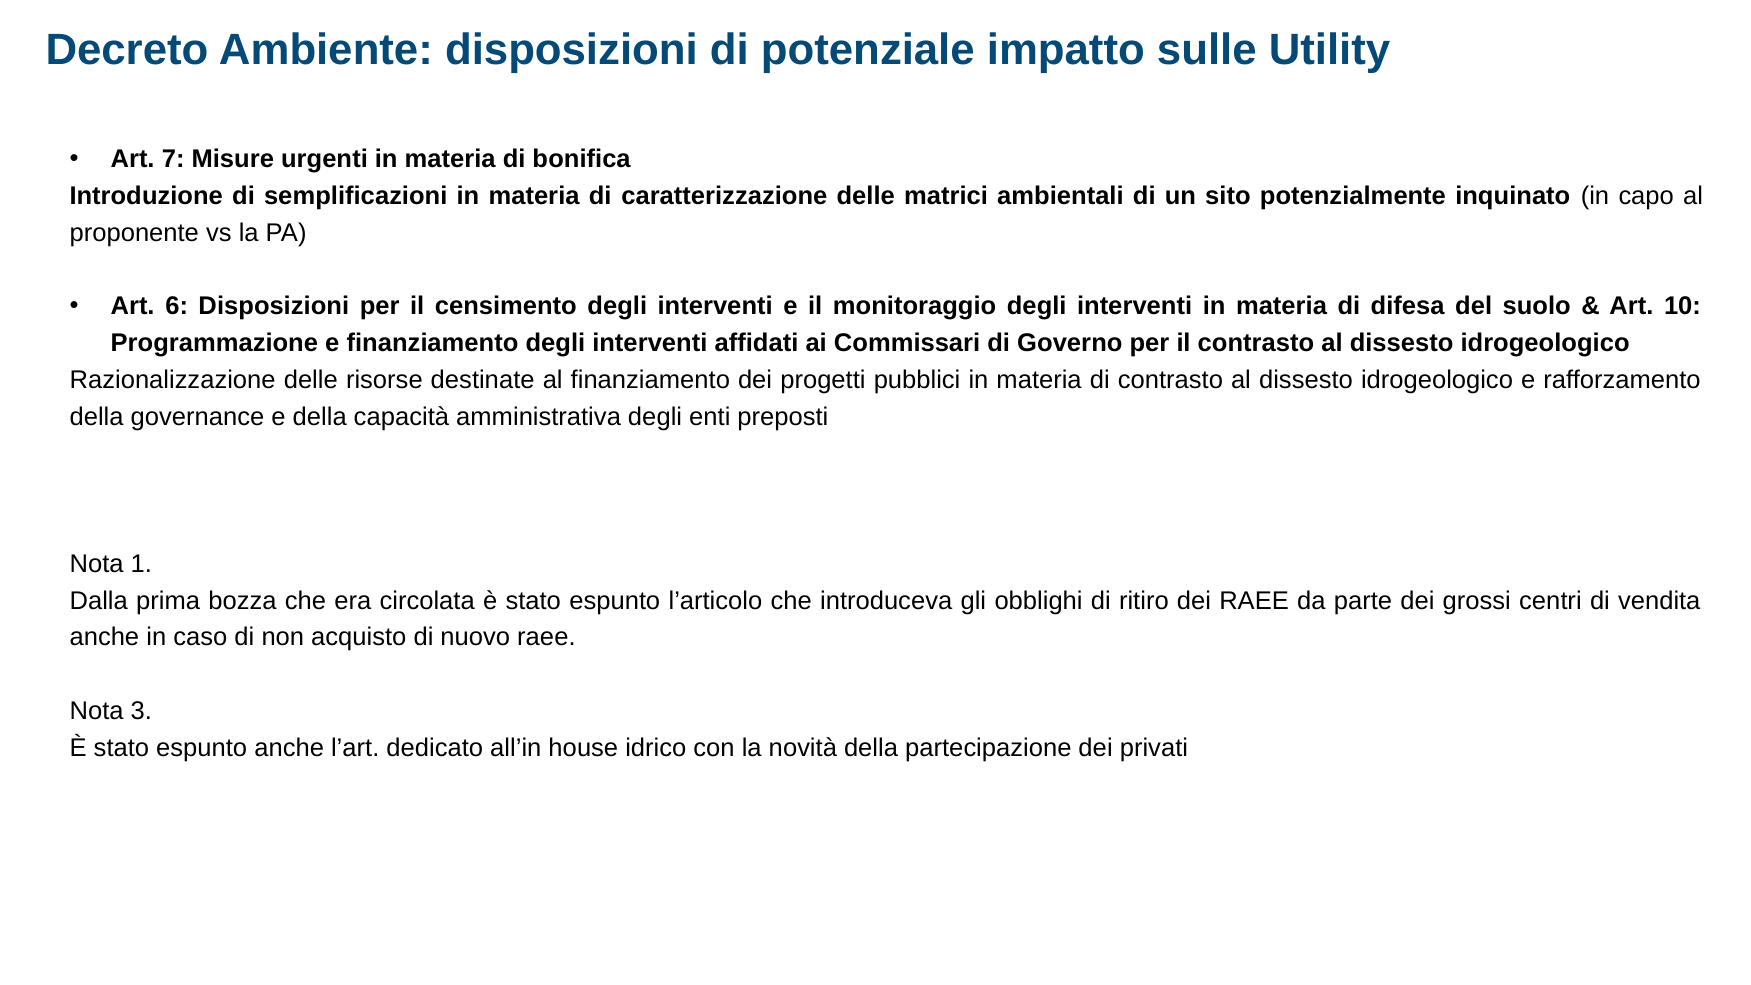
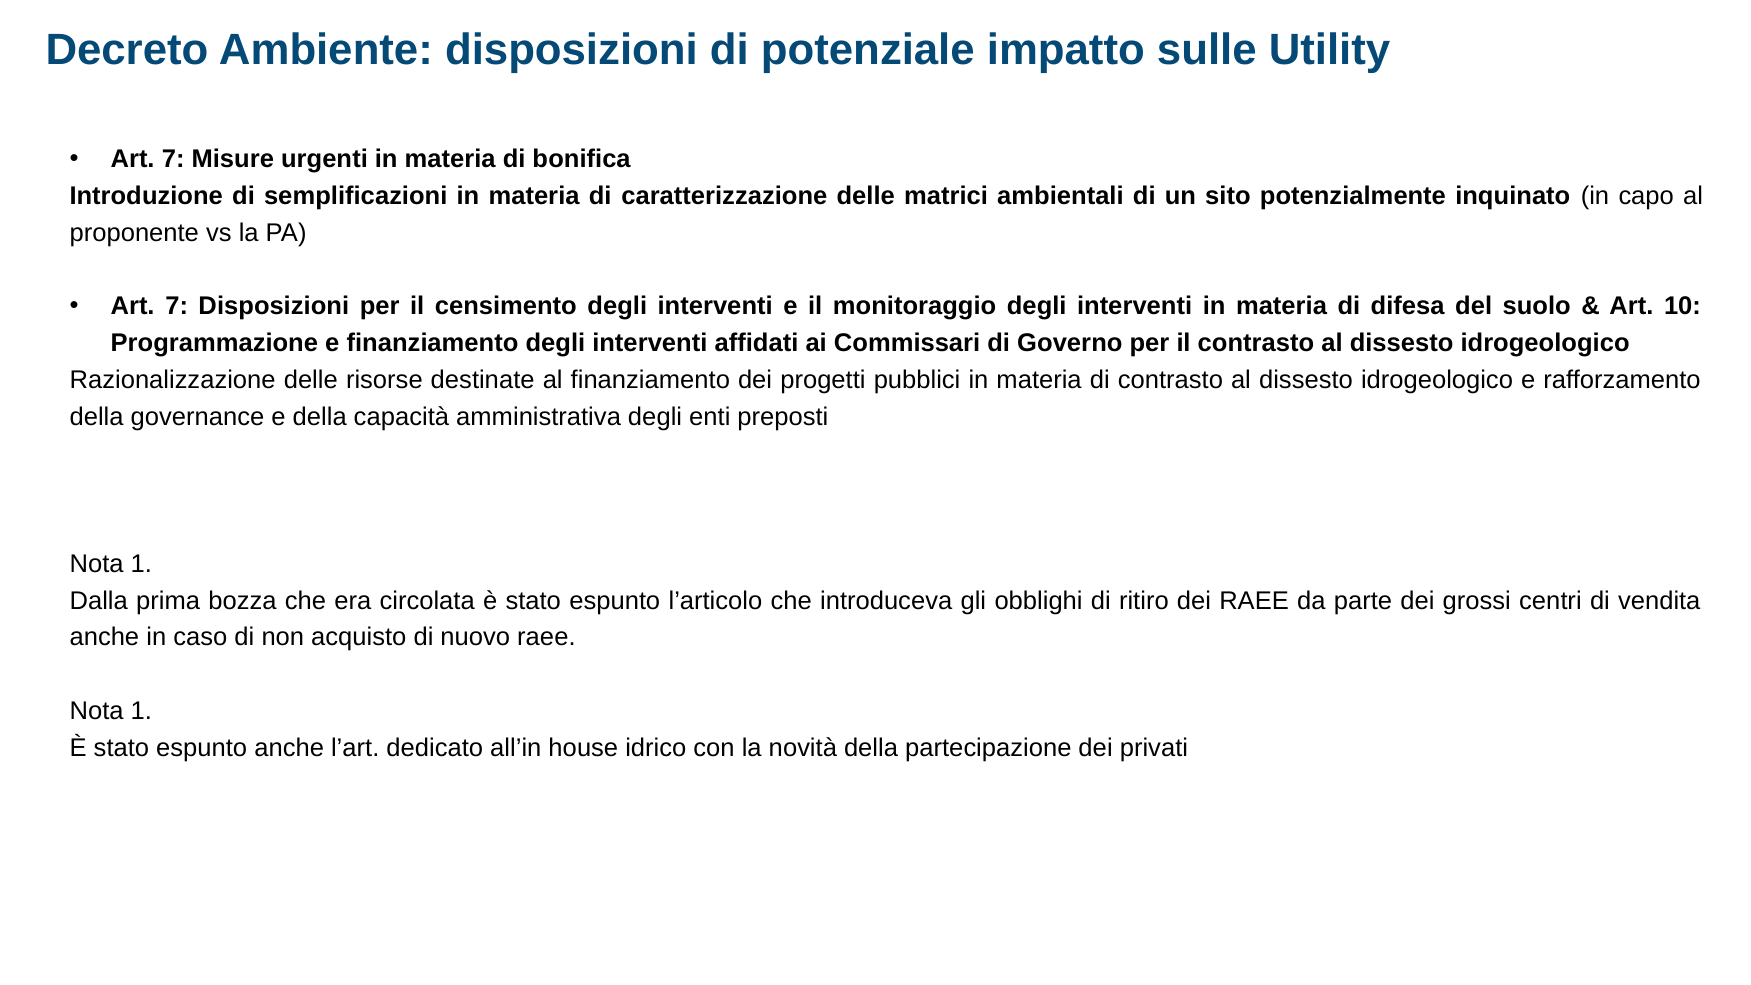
6 at (177, 307): 6 -> 7
3 at (141, 711): 3 -> 1
